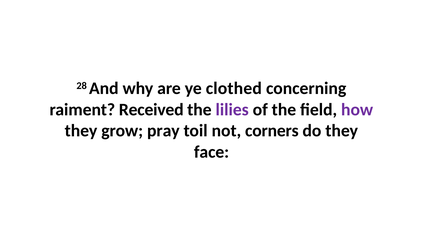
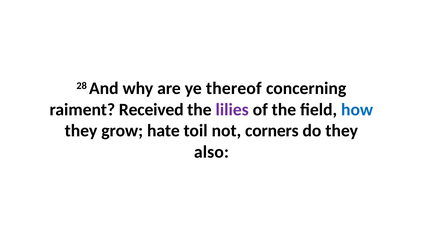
clothed: clothed -> thereof
how colour: purple -> blue
pray: pray -> hate
face: face -> also
